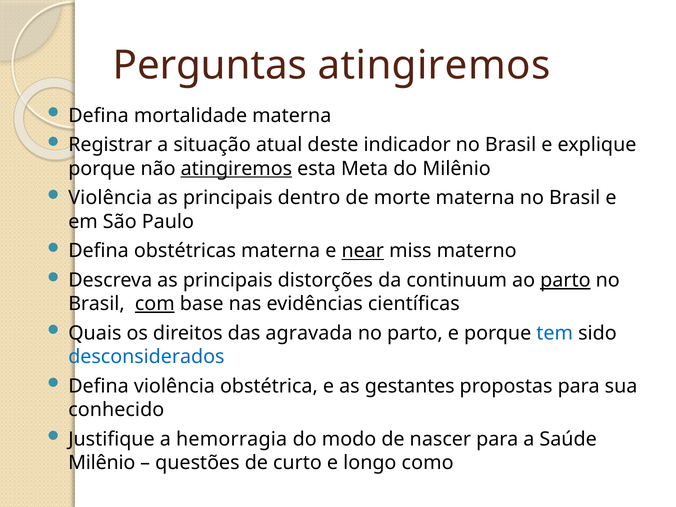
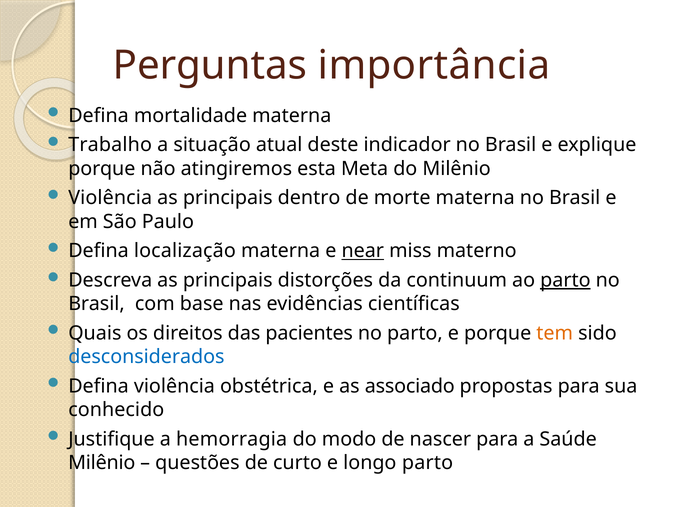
Perguntas atingiremos: atingiremos -> importância
Registrar: Registrar -> Trabalho
atingiremos at (236, 169) underline: present -> none
obstétricas: obstétricas -> localização
com underline: present -> none
agravada: agravada -> pacientes
tem colour: blue -> orange
gestantes: gestantes -> associado
longo como: como -> parto
